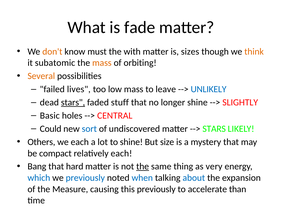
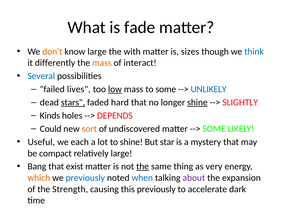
know must: must -> large
think colour: orange -> blue
subatomic: subatomic -> differently
orbiting: orbiting -> interact
Several colour: orange -> blue
low underline: none -> present
to leave: leave -> some
stuff: stuff -> hard
shine at (197, 102) underline: none -> present
Basic: Basic -> Kinds
CENTRAL: CENTRAL -> DEPENDS
sort colour: blue -> orange
STARS at (214, 128): STARS -> SOME
Others: Others -> Useful
size: size -> star
relatively each: each -> large
hard: hard -> exist
which colour: blue -> orange
about colour: blue -> purple
Measure: Measure -> Strength
than: than -> dark
